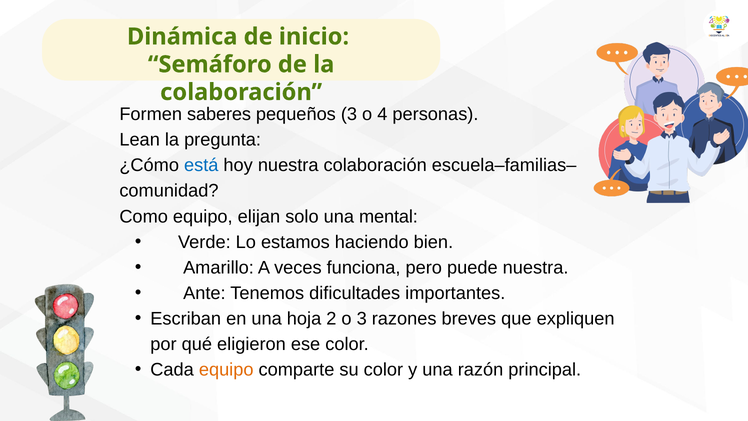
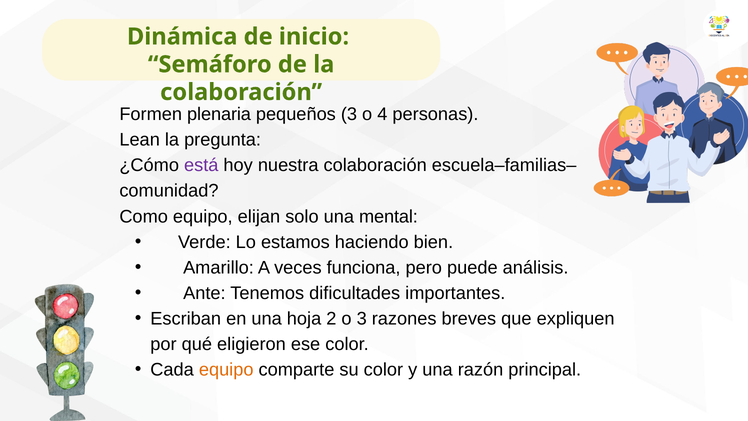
saberes: saberes -> plenaria
está colour: blue -> purple
puede nuestra: nuestra -> análisis
